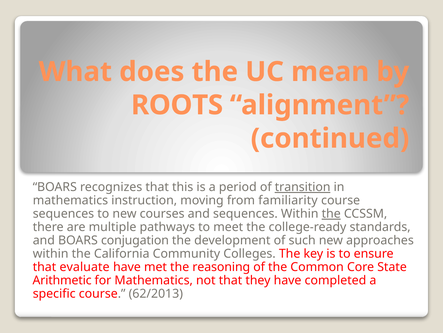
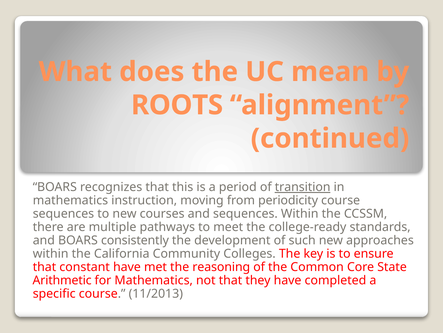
familiarity: familiarity -> periodicity
the at (331, 213) underline: present -> none
conjugation: conjugation -> consistently
evaluate: evaluate -> constant
62/2013: 62/2013 -> 11/2013
